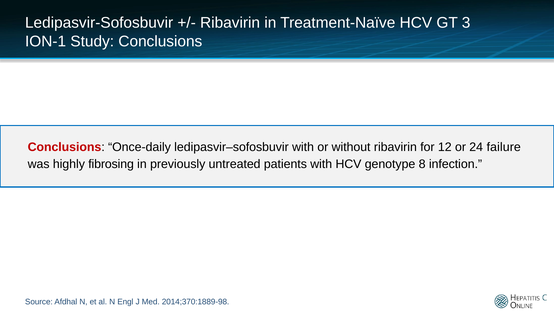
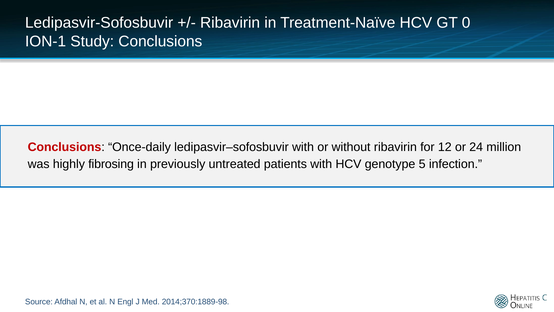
3: 3 -> 0
failure: failure -> million
8: 8 -> 5
